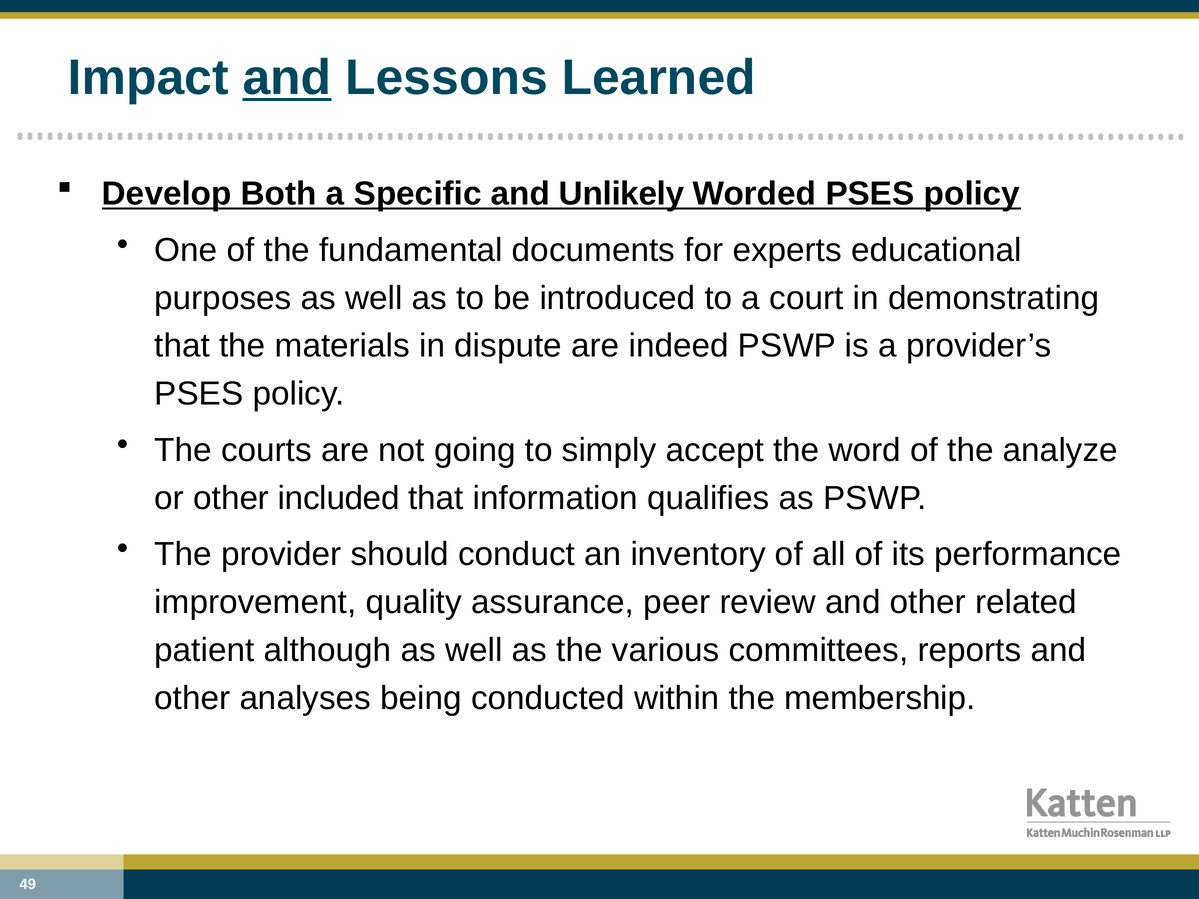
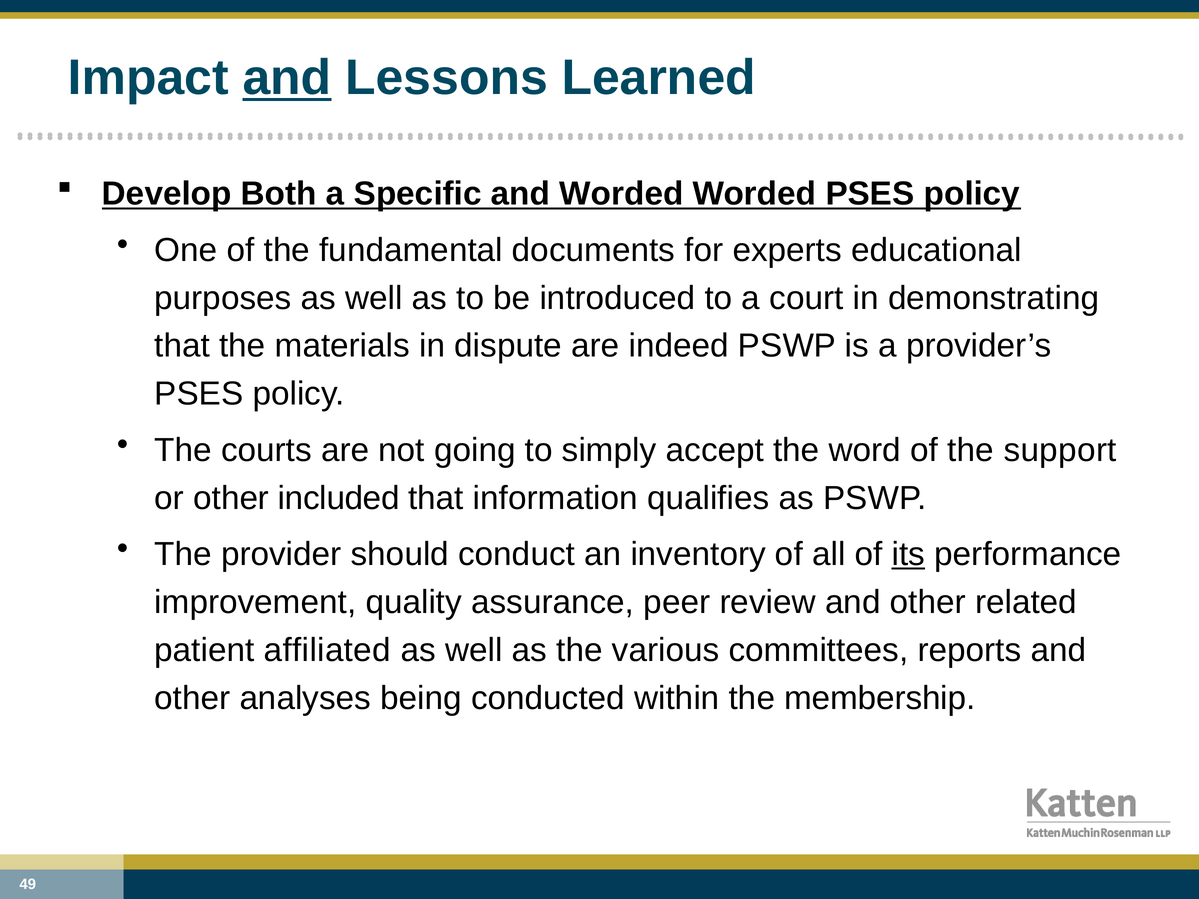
and Unlikely: Unlikely -> Worded
analyze: analyze -> support
its underline: none -> present
although: although -> affiliated
